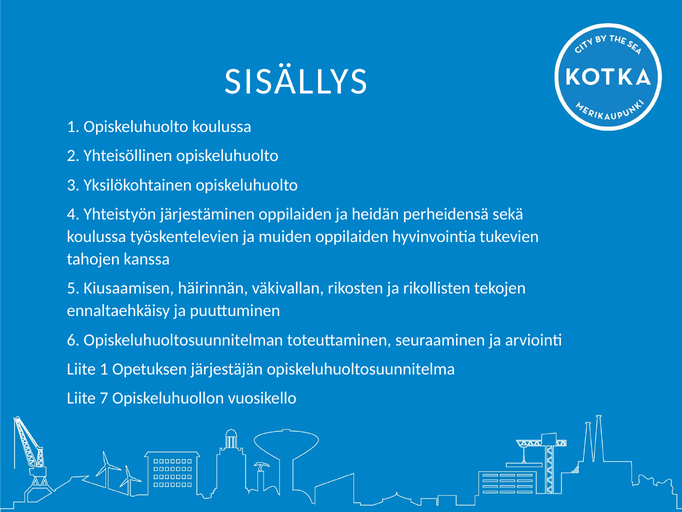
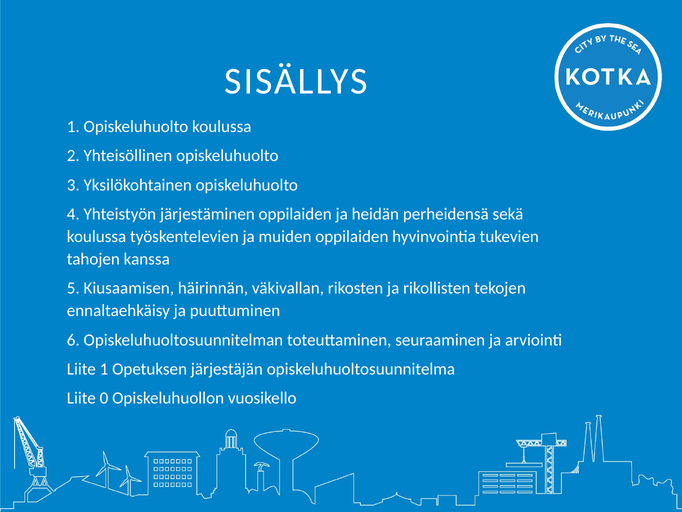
7: 7 -> 0
